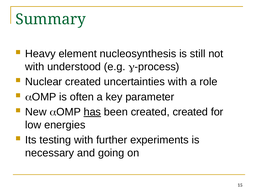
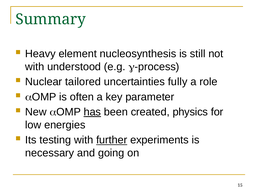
Nuclear created: created -> tailored
uncertainties with: with -> fully
created created: created -> physics
further underline: none -> present
